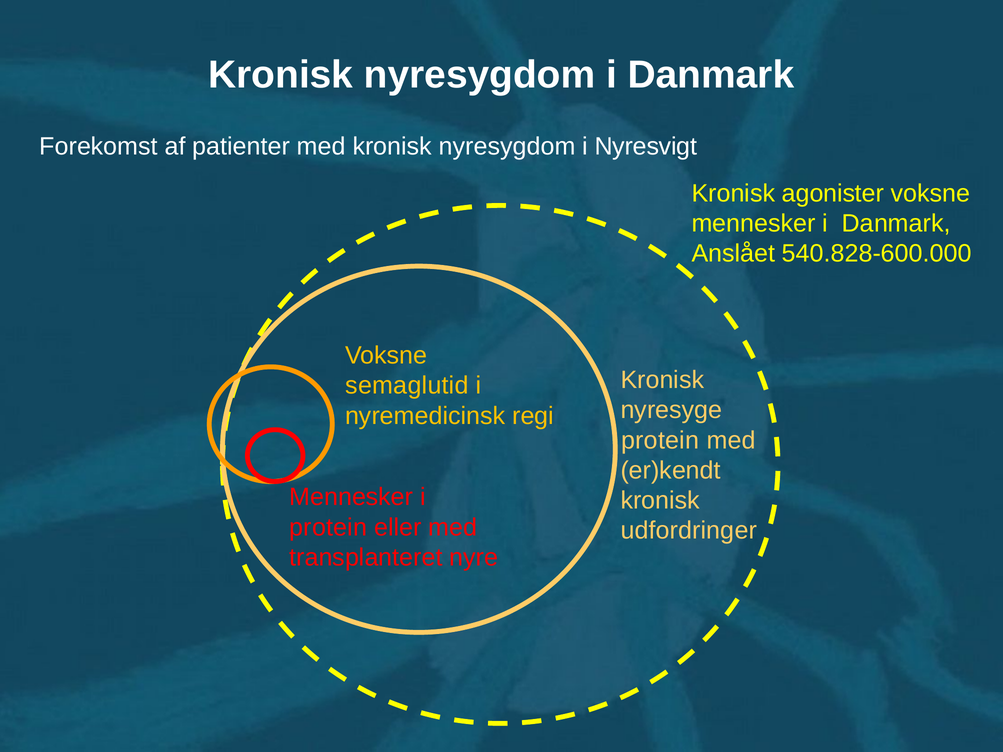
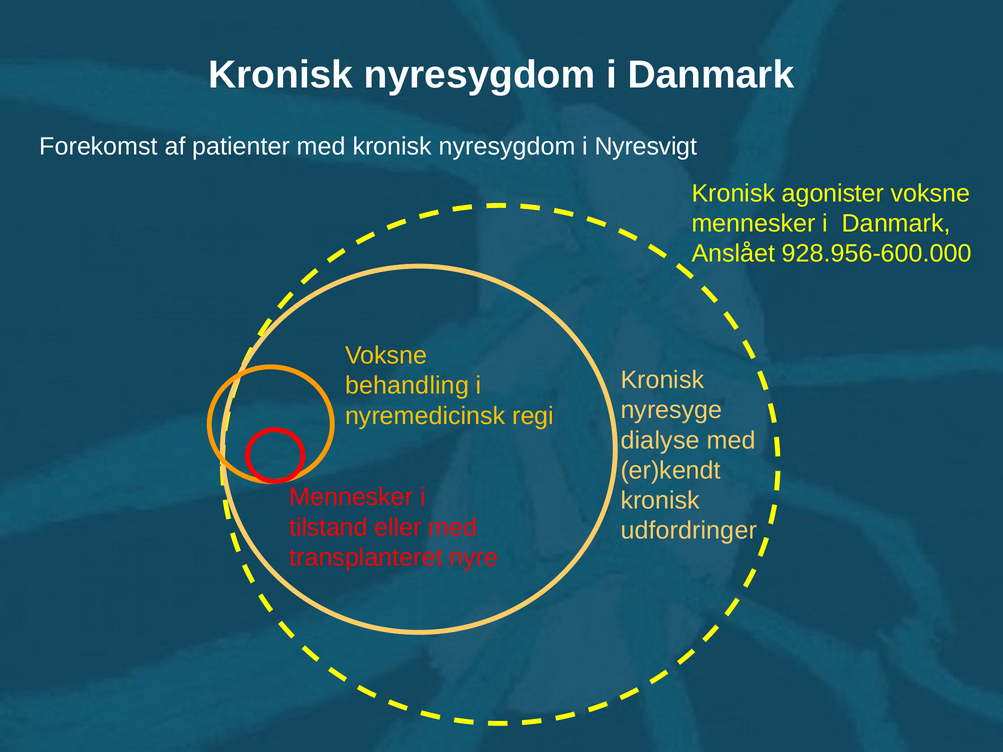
540.828-600.000: 540.828-600.000 -> 928.956-600.000
semaglutid: semaglutid -> behandling
protein at (660, 440): protein -> dialyse
protein at (328, 527): protein -> tilstand
